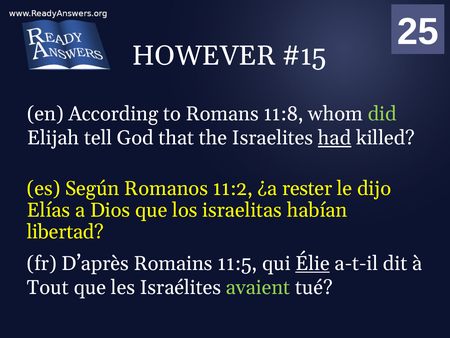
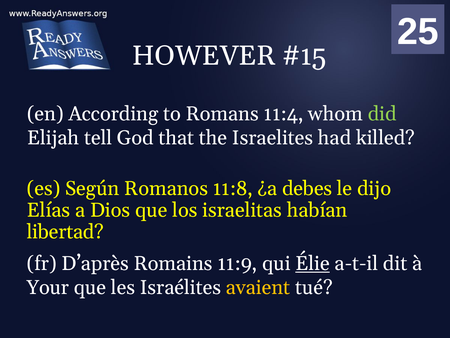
11:8: 11:8 -> 11:4
had underline: present -> none
11:2: 11:2 -> 11:8
rester: rester -> debes
11:5: 11:5 -> 11:9
Tout: Tout -> Your
avaient colour: light green -> yellow
